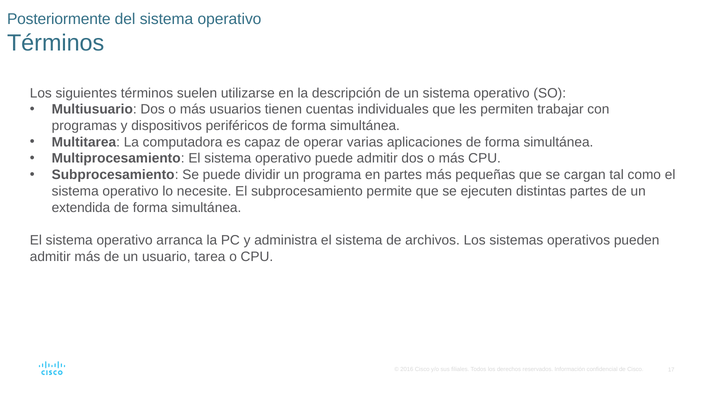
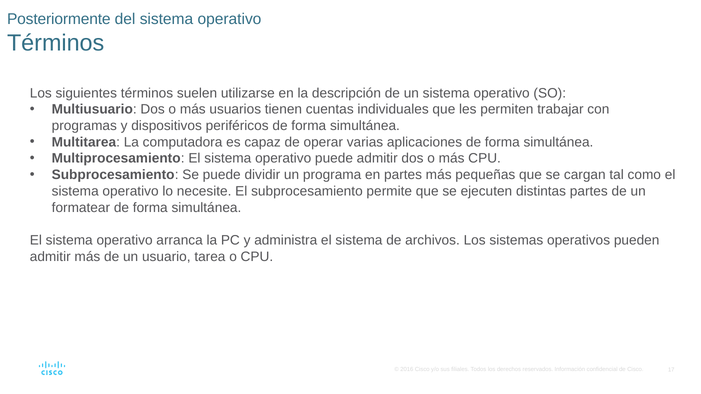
extendida: extendida -> formatear
